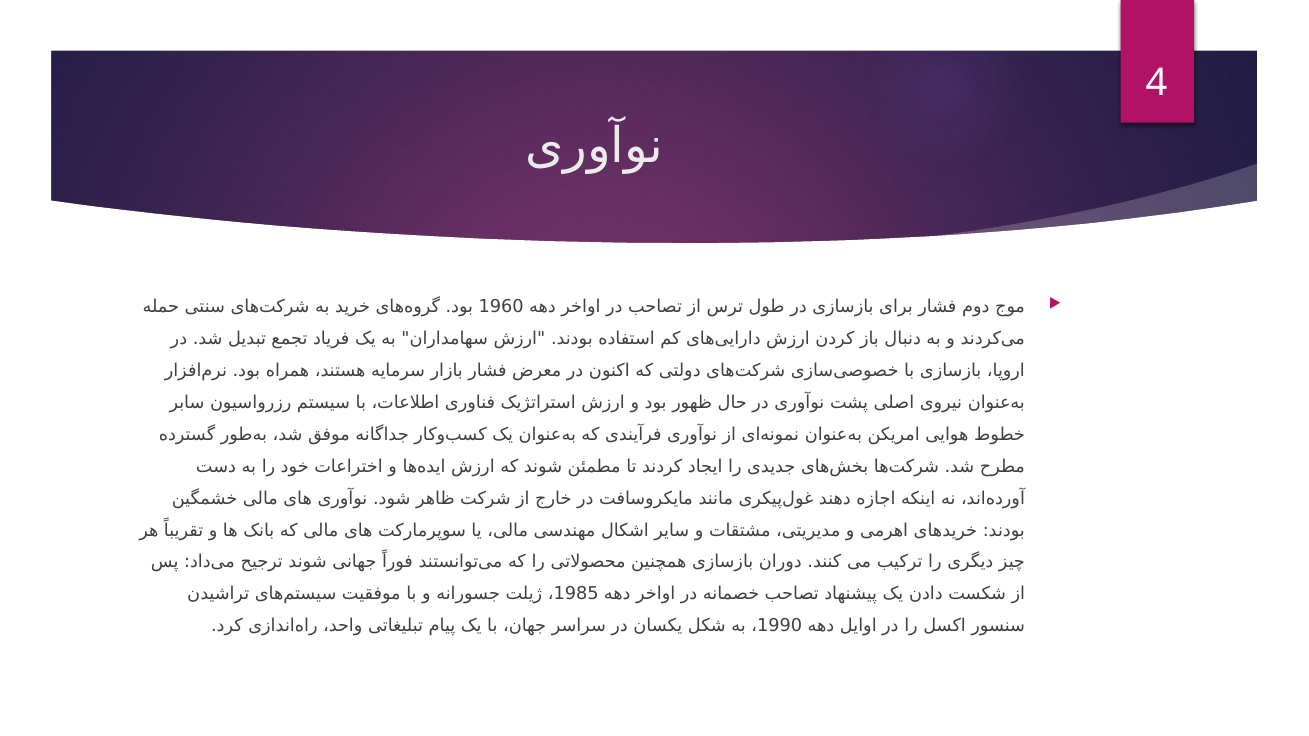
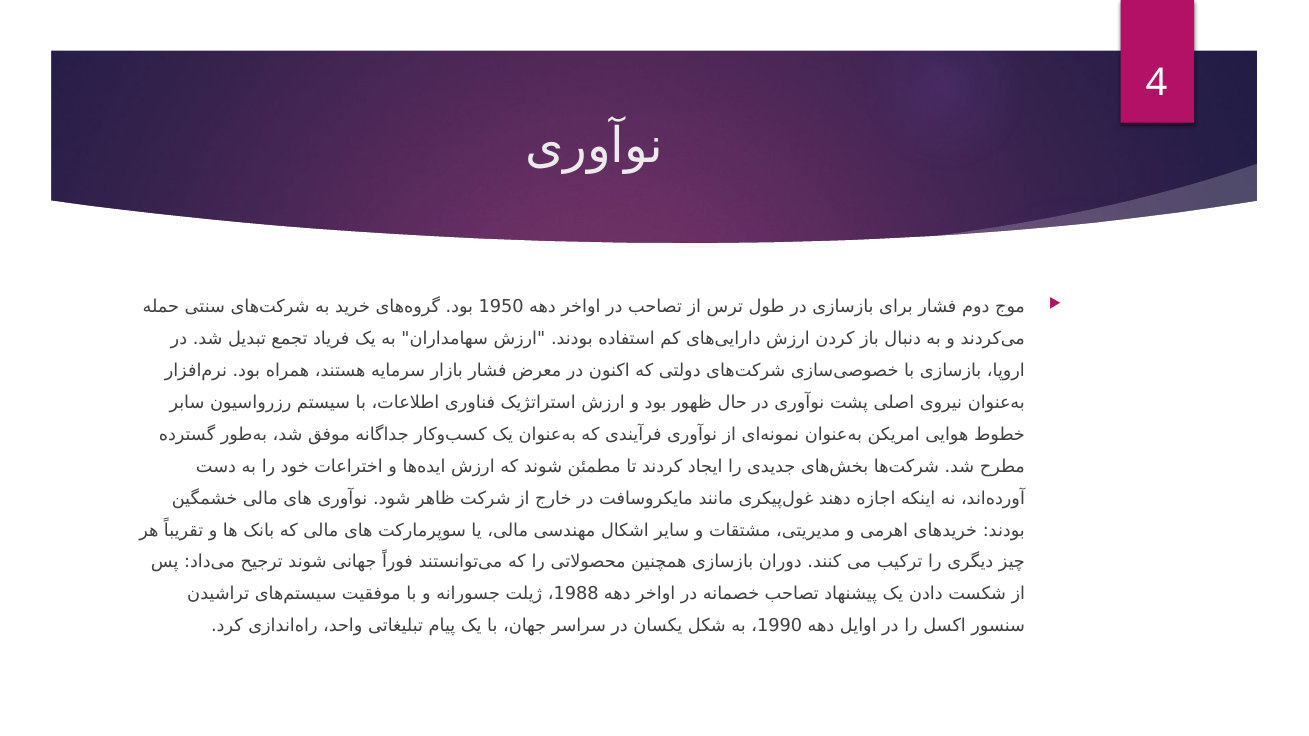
1960: 1960 -> 1950
1985: 1985 -> 1988
